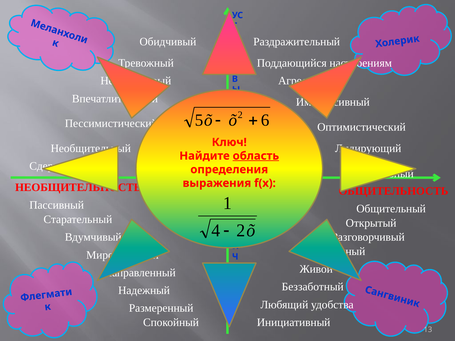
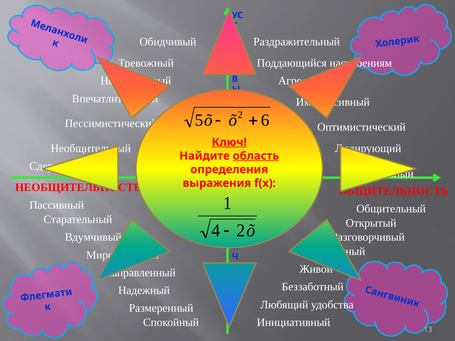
Ключ underline: none -> present
